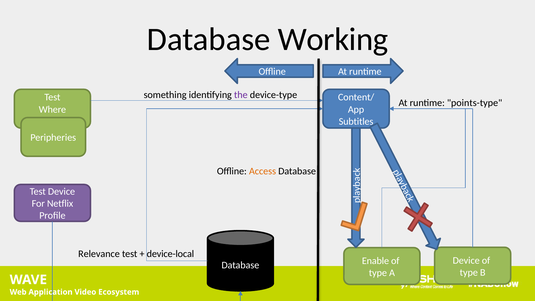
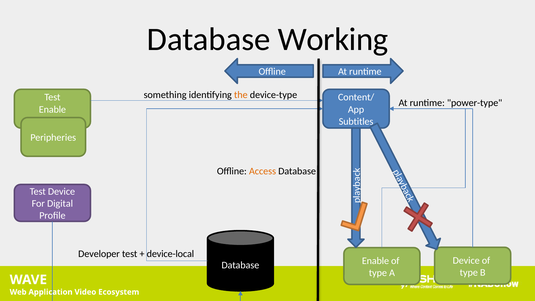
the colour: purple -> orange
points-type: points-type -> power-type
Where at (52, 109): Where -> Enable
Netflix: Netflix -> Digital
Relevance: Relevance -> Developer
